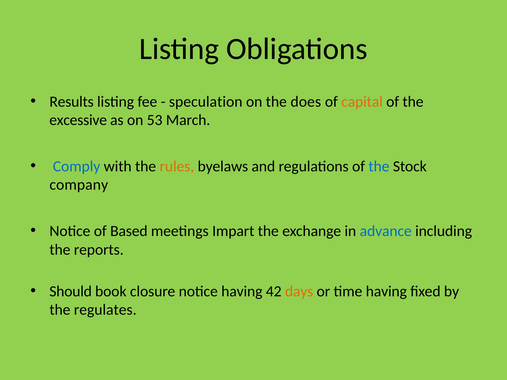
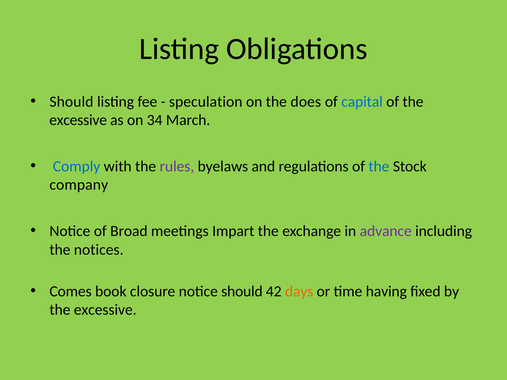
Results at (72, 102): Results -> Should
capital colour: orange -> blue
53: 53 -> 34
rules colour: orange -> purple
Based: Based -> Broad
advance colour: blue -> purple
reports: reports -> notices
Should: Should -> Comes
notice having: having -> should
regulates at (105, 310): regulates -> excessive
